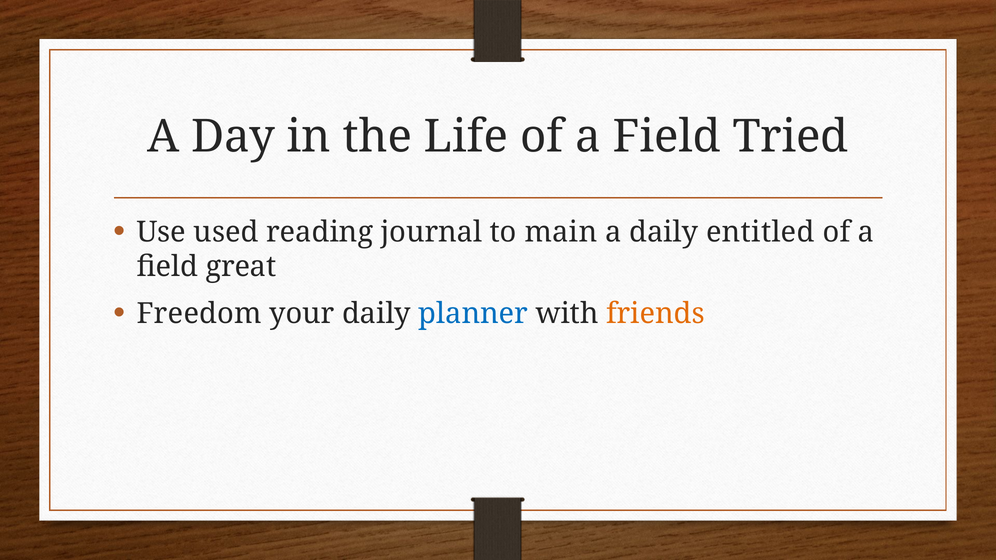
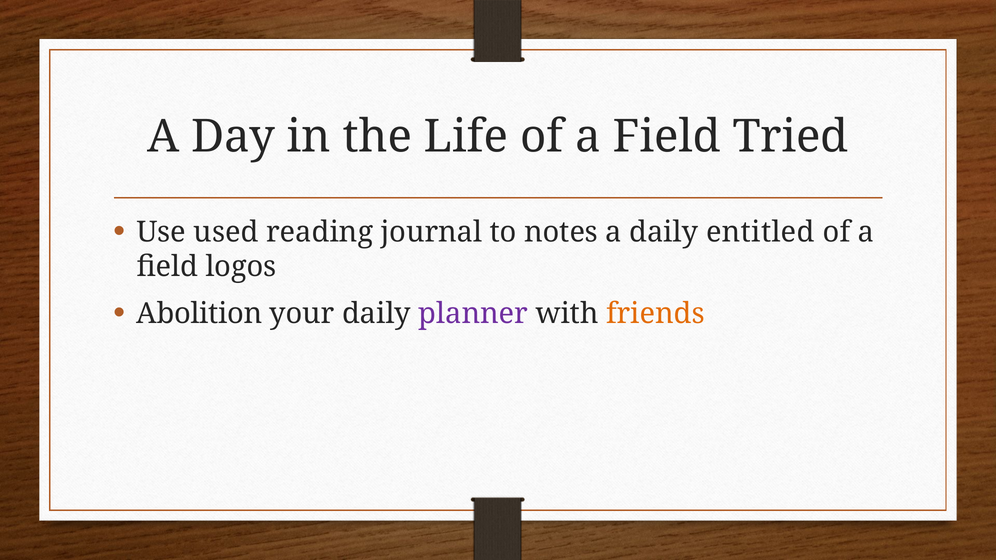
main: main -> notes
great: great -> logos
Freedom: Freedom -> Abolition
planner colour: blue -> purple
